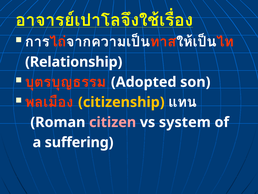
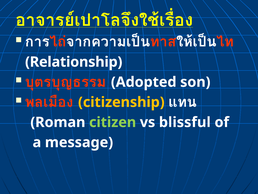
citizen colour: pink -> light green
system: system -> blissful
suffering: suffering -> message
